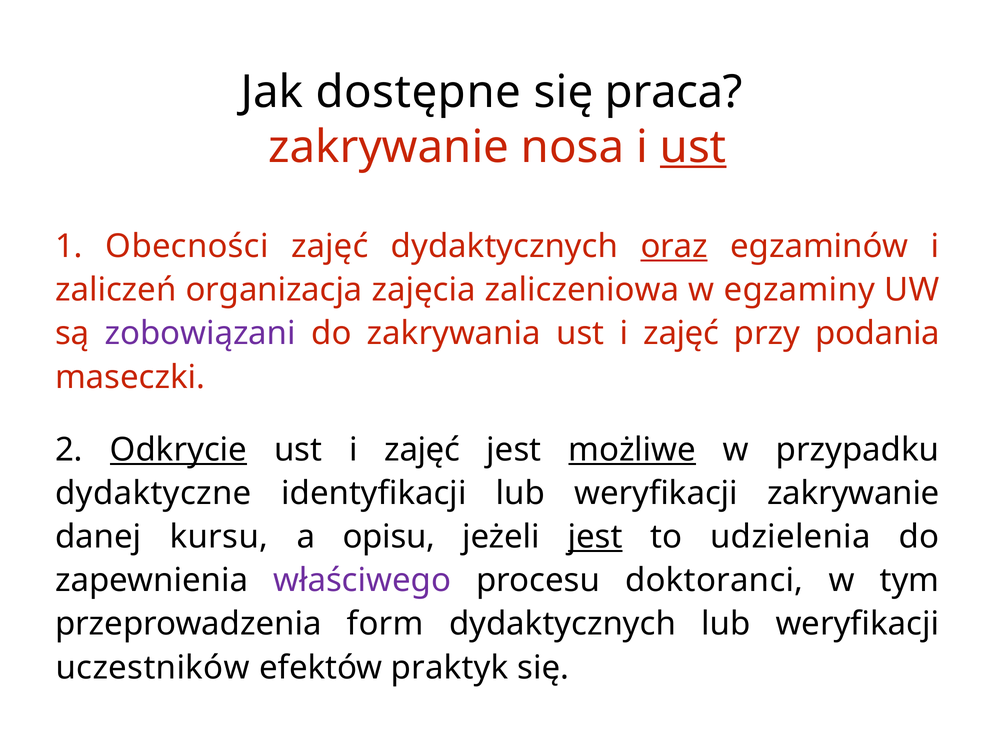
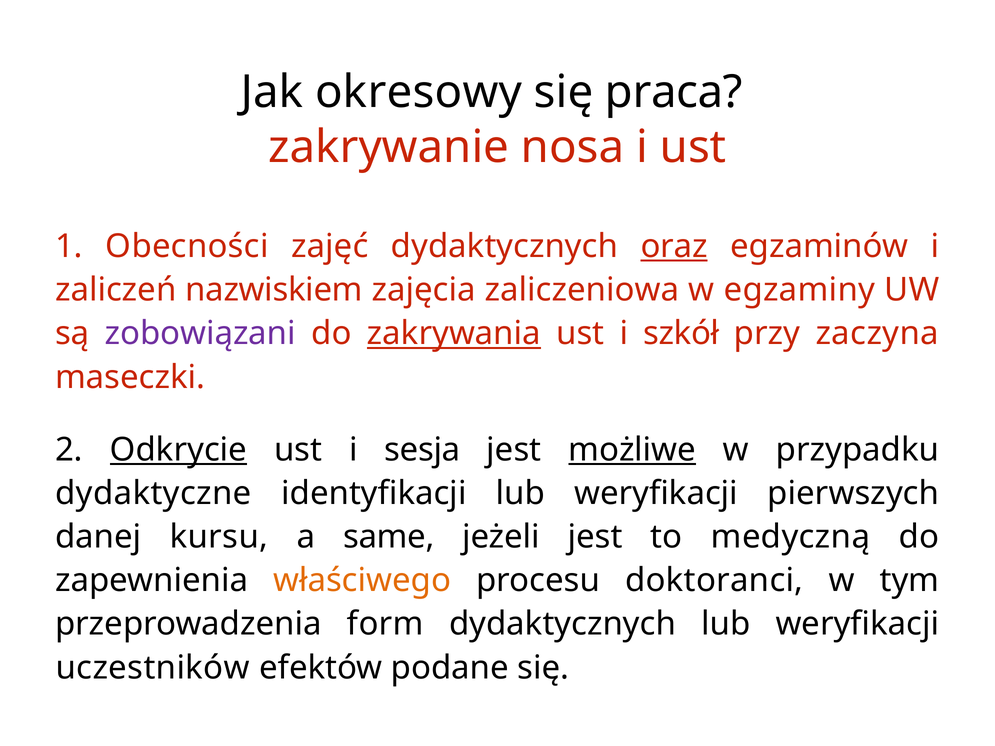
dostępne: dostępne -> okresowy
ust at (693, 147) underline: present -> none
organizacja: organizacja -> nazwiskiem
zakrywania underline: none -> present
zajęć at (681, 334): zajęć -> szkół
podania: podania -> zaczyna
zajęć at (422, 450): zajęć -> sesja
weryfikacji zakrywanie: zakrywanie -> pierwszych
opisu: opisu -> same
jest at (595, 537) underline: present -> none
udzielenia: udzielenia -> medyczną
właściwego colour: purple -> orange
praktyk: praktyk -> podane
